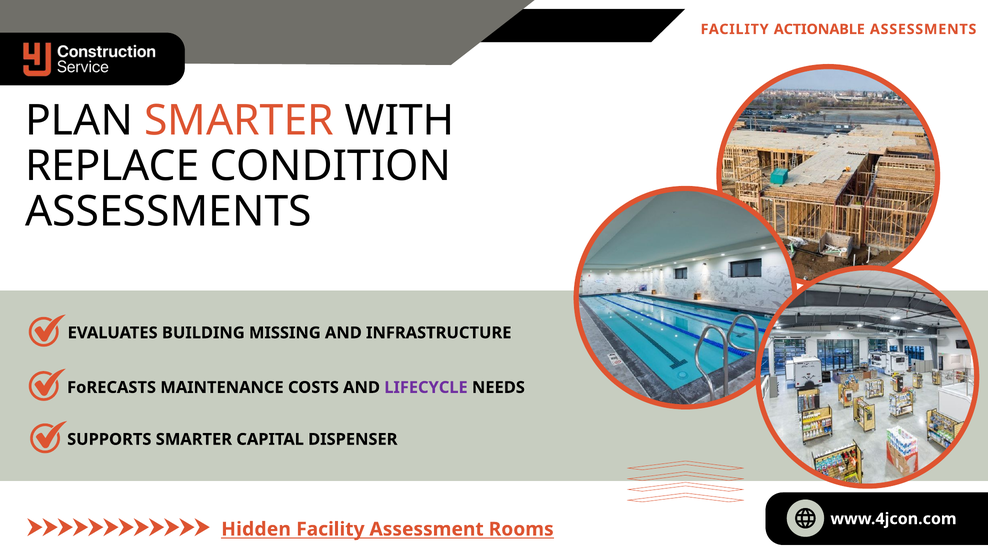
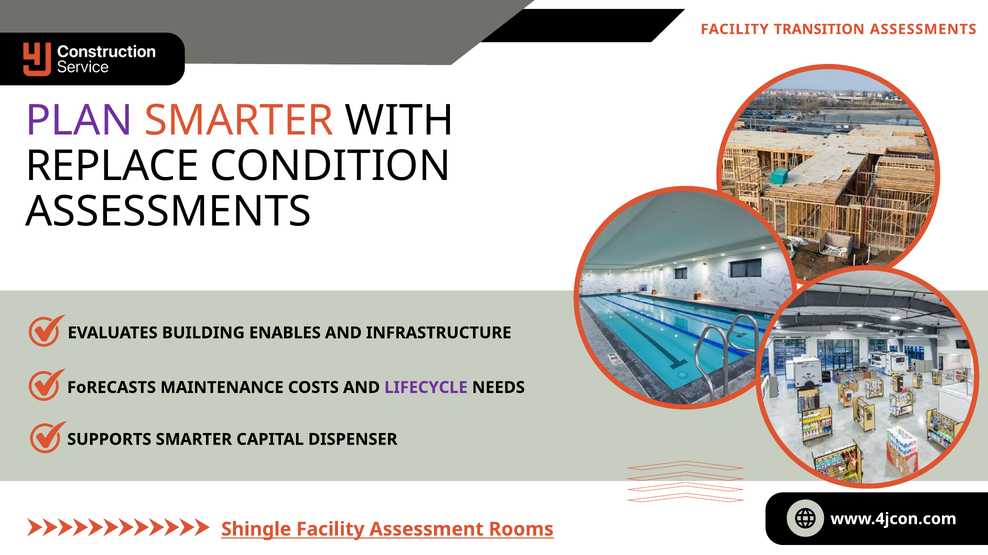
ACTIONABLE: ACTIONABLE -> TRANSITION
PLAN colour: black -> purple
MISSING: MISSING -> ENABLES
Hidden: Hidden -> Shingle
